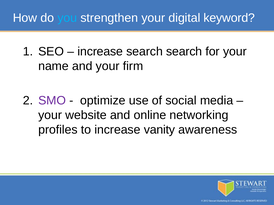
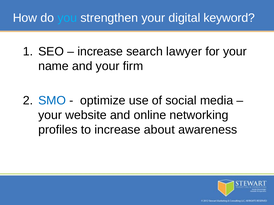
search search: search -> lawyer
SMO colour: purple -> blue
vanity: vanity -> about
